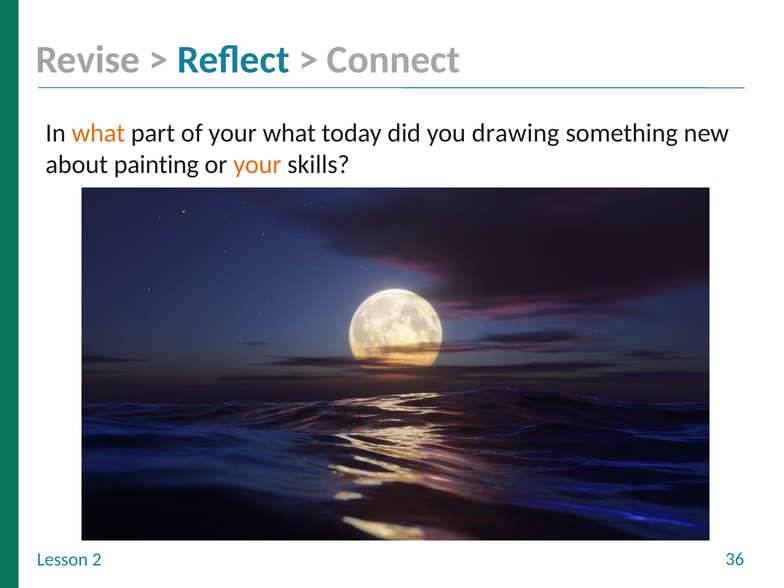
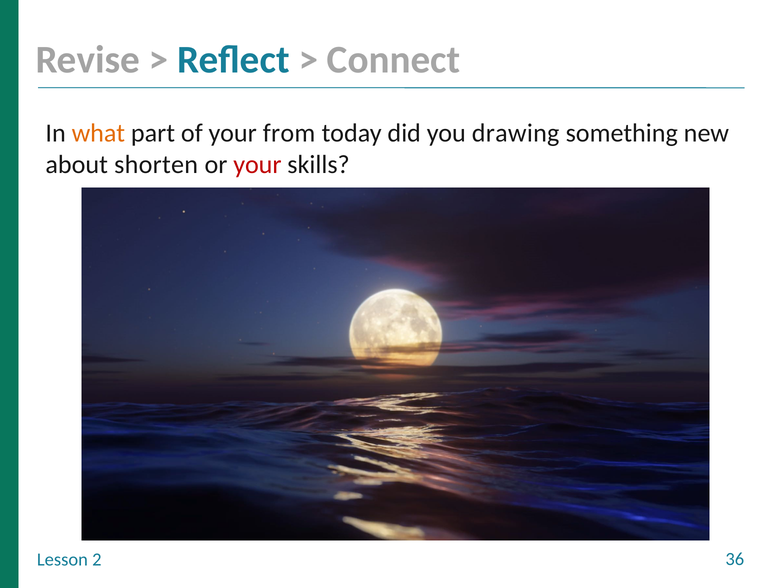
your what: what -> from
painting: painting -> shorten
your at (257, 165) colour: orange -> red
